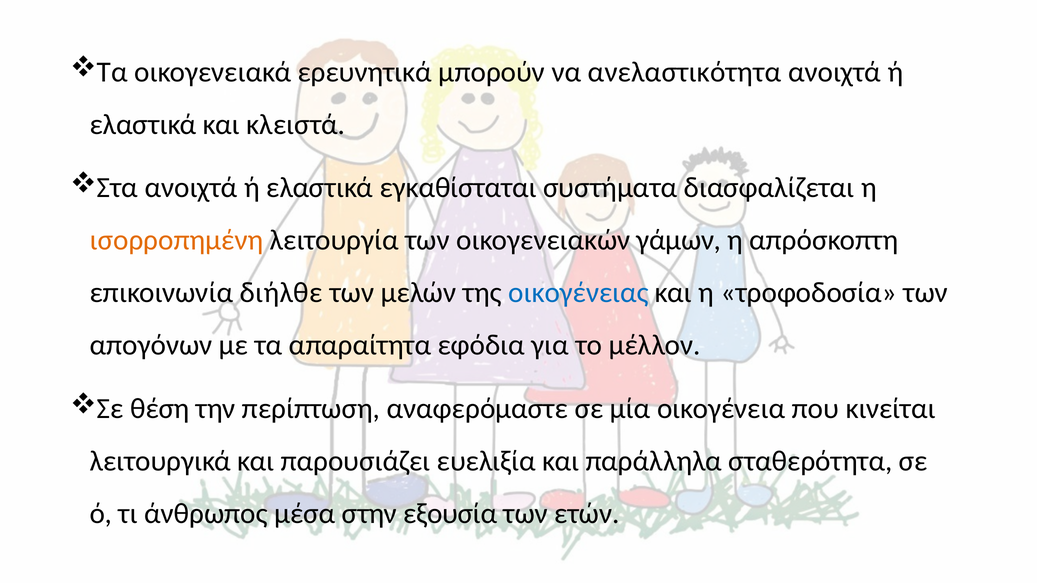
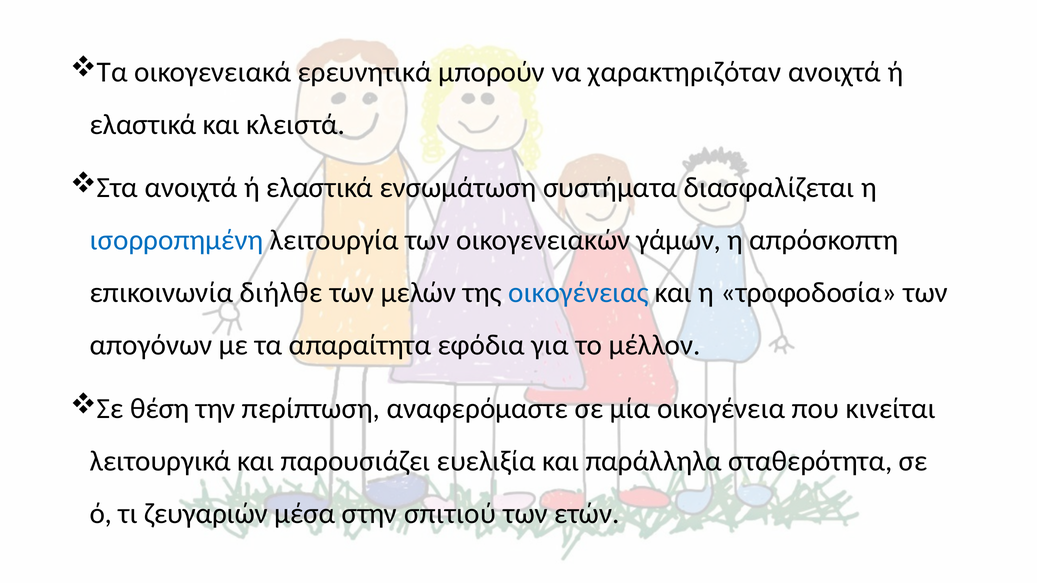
ανελαστικότητα: ανελαστικότητα -> χαρακτηριζόταν
εγκαθίσταται: εγκαθίσταται -> ενσωμάτωση
ισορροπημένη colour: orange -> blue
άνθρωπος: άνθρωπος -> ζευγαριών
εξουσία: εξουσία -> σπιτιού
